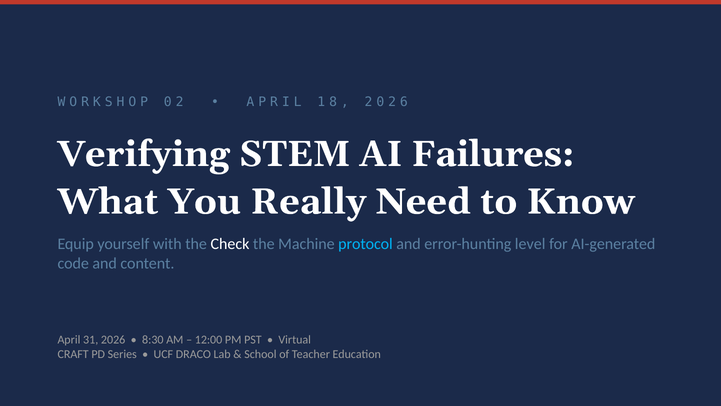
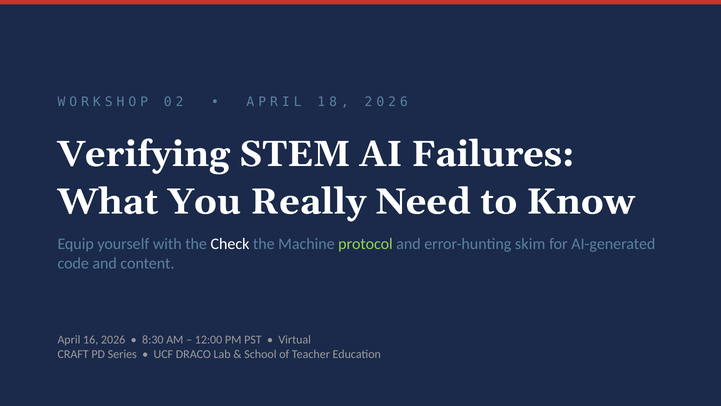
protocol colour: light blue -> light green
level: level -> skim
31: 31 -> 16
